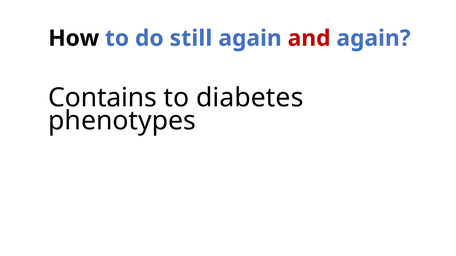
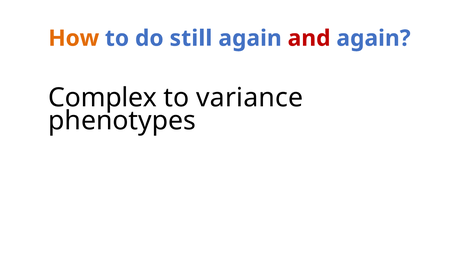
How colour: black -> orange
Contains: Contains -> Complex
diabetes: diabetes -> variance
